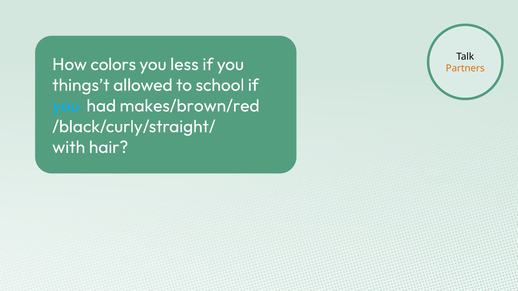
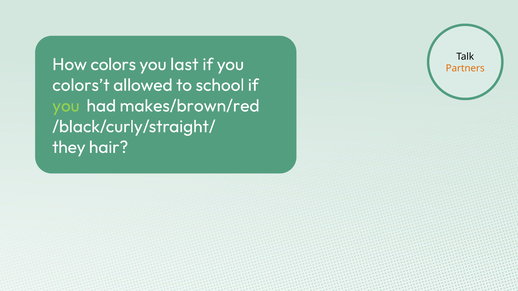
less: less -> last
things’t: things’t -> colors’t
you at (66, 106) colour: light blue -> light green
with: with -> they
